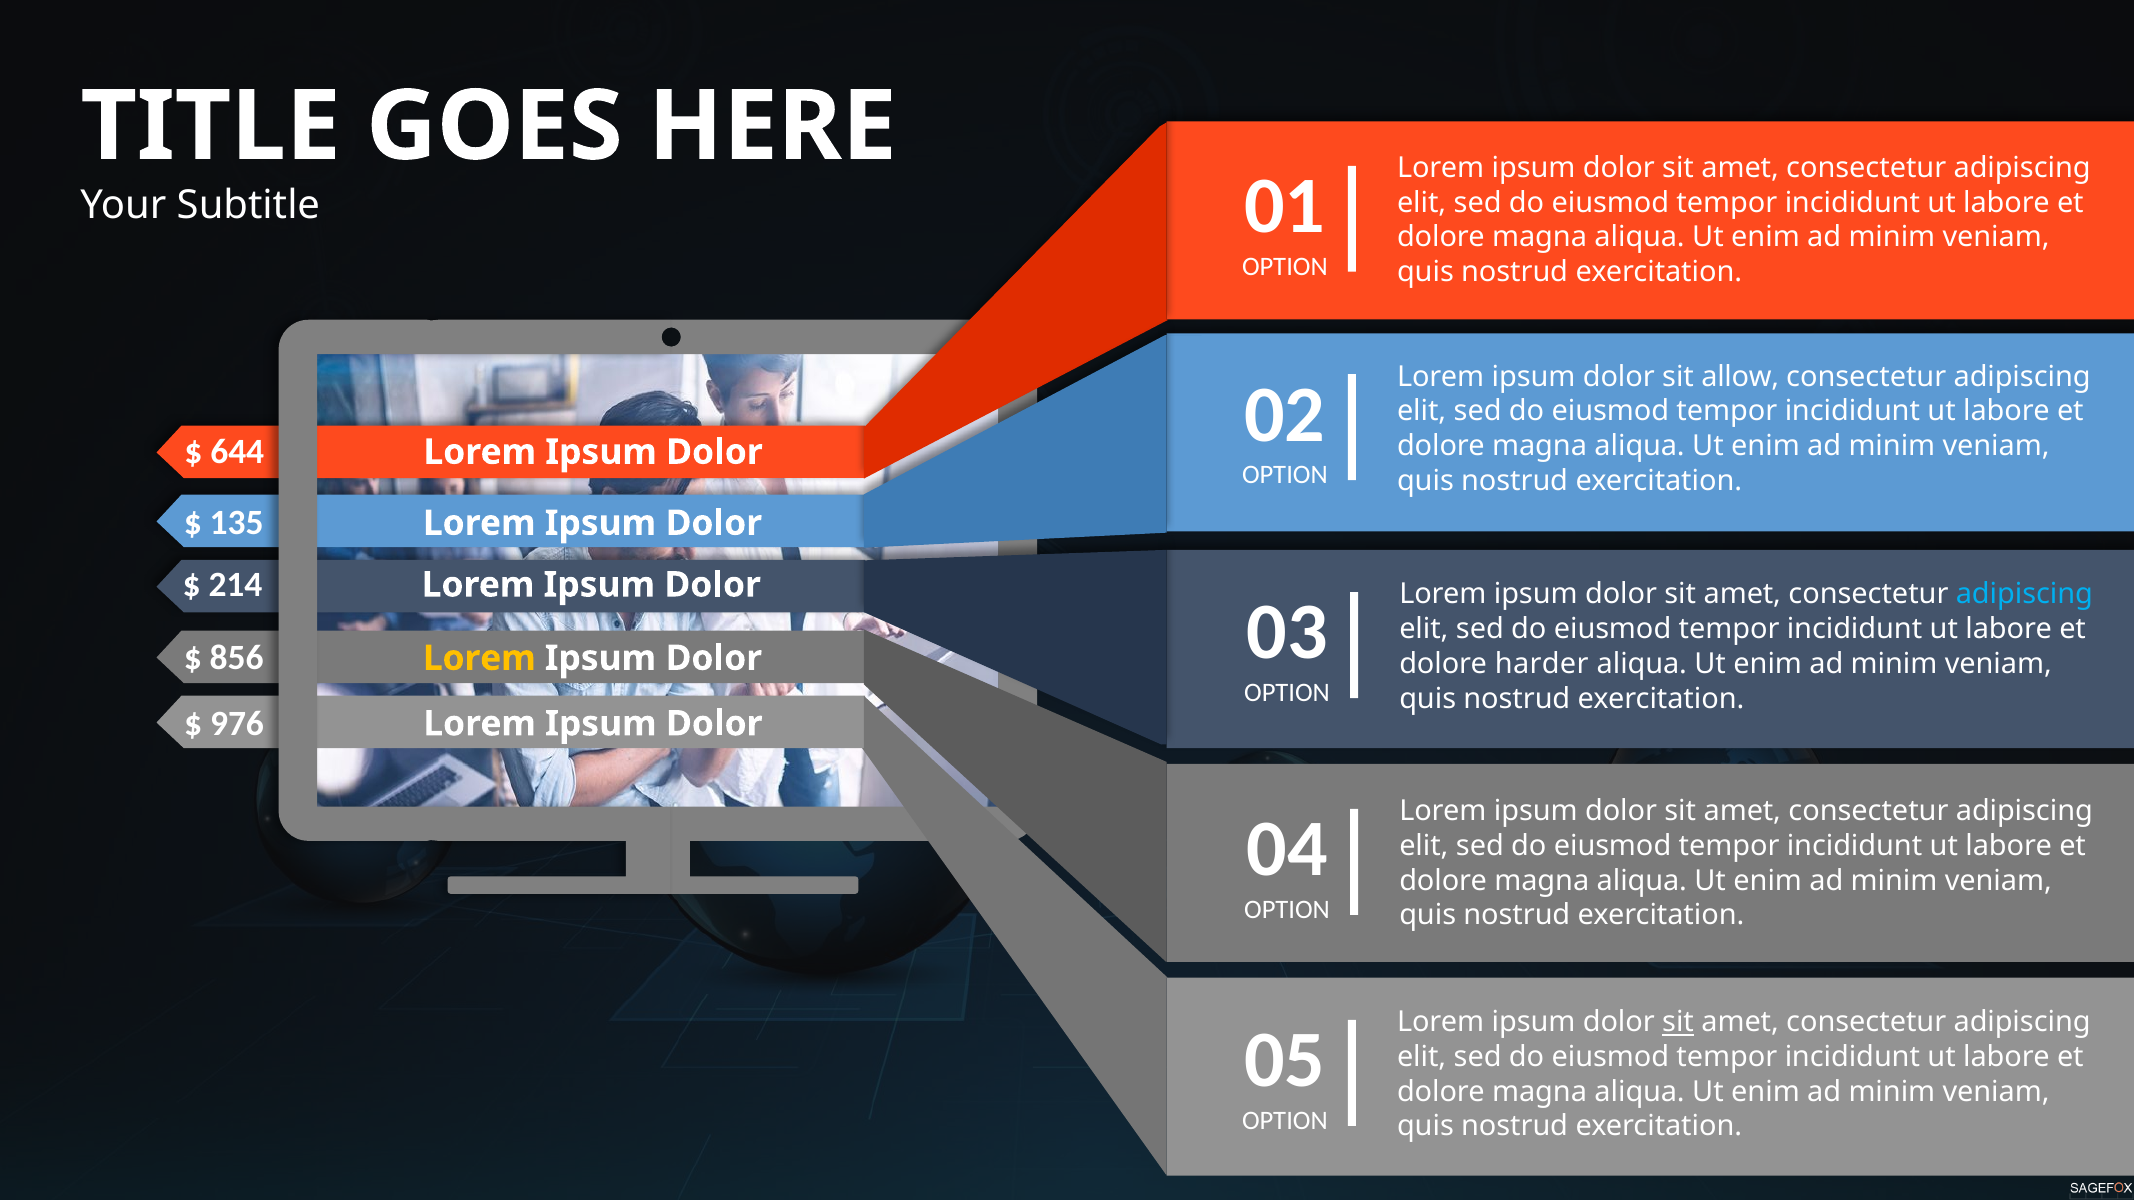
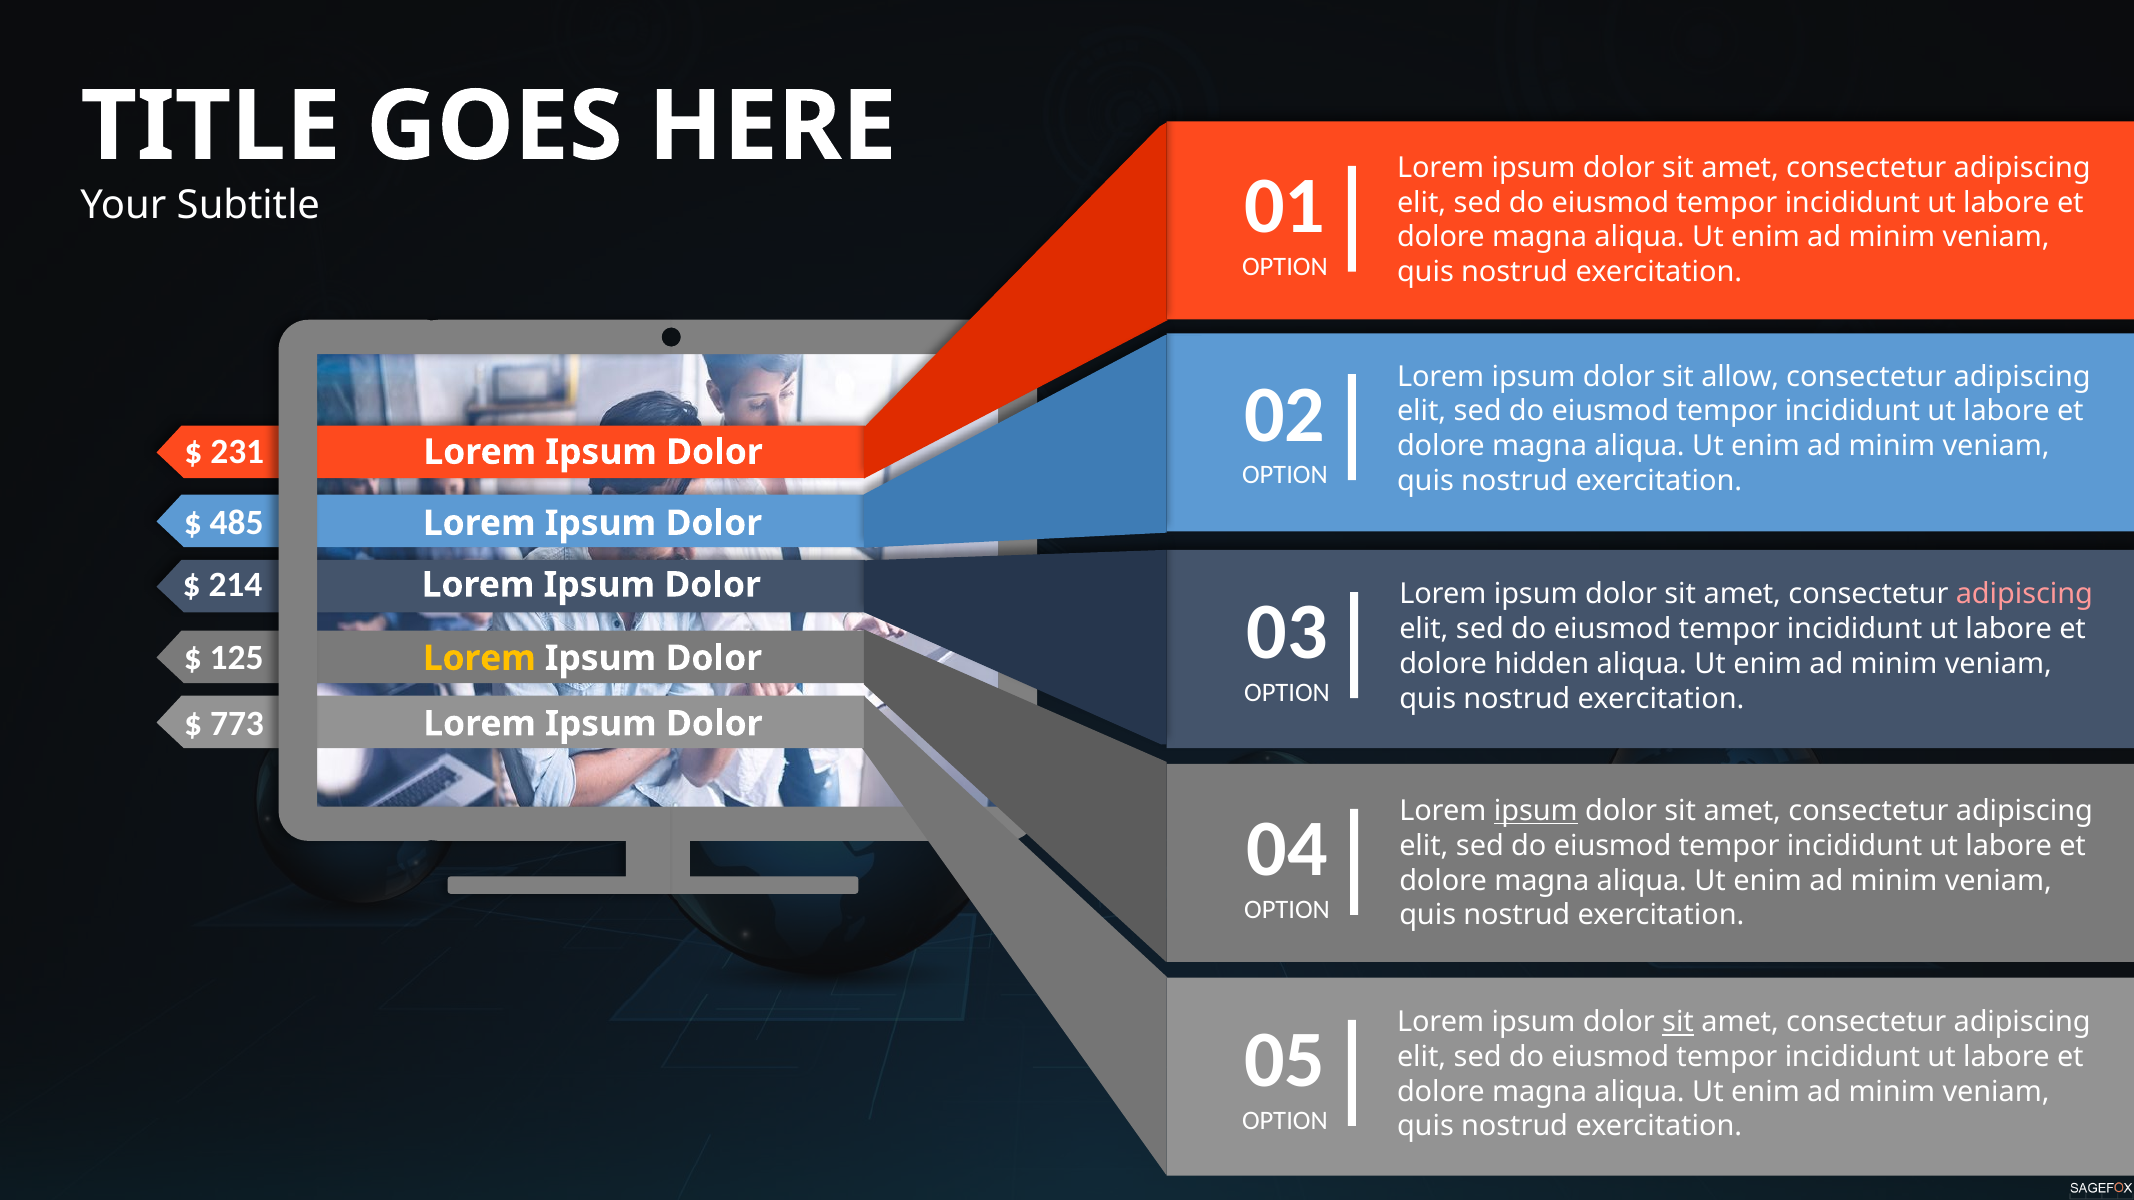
644: 644 -> 231
135: 135 -> 485
adipiscing at (2024, 595) colour: light blue -> pink
856: 856 -> 125
harder: harder -> hidden
976: 976 -> 773
ipsum at (1536, 811) underline: none -> present
